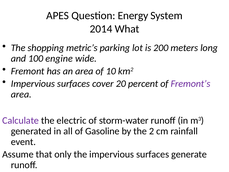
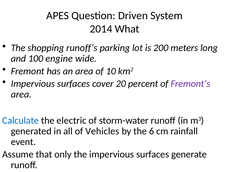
Energy: Energy -> Driven
metric’s: metric’s -> runoff’s
Calculate colour: purple -> blue
Gasoline: Gasoline -> Vehicles
2: 2 -> 6
